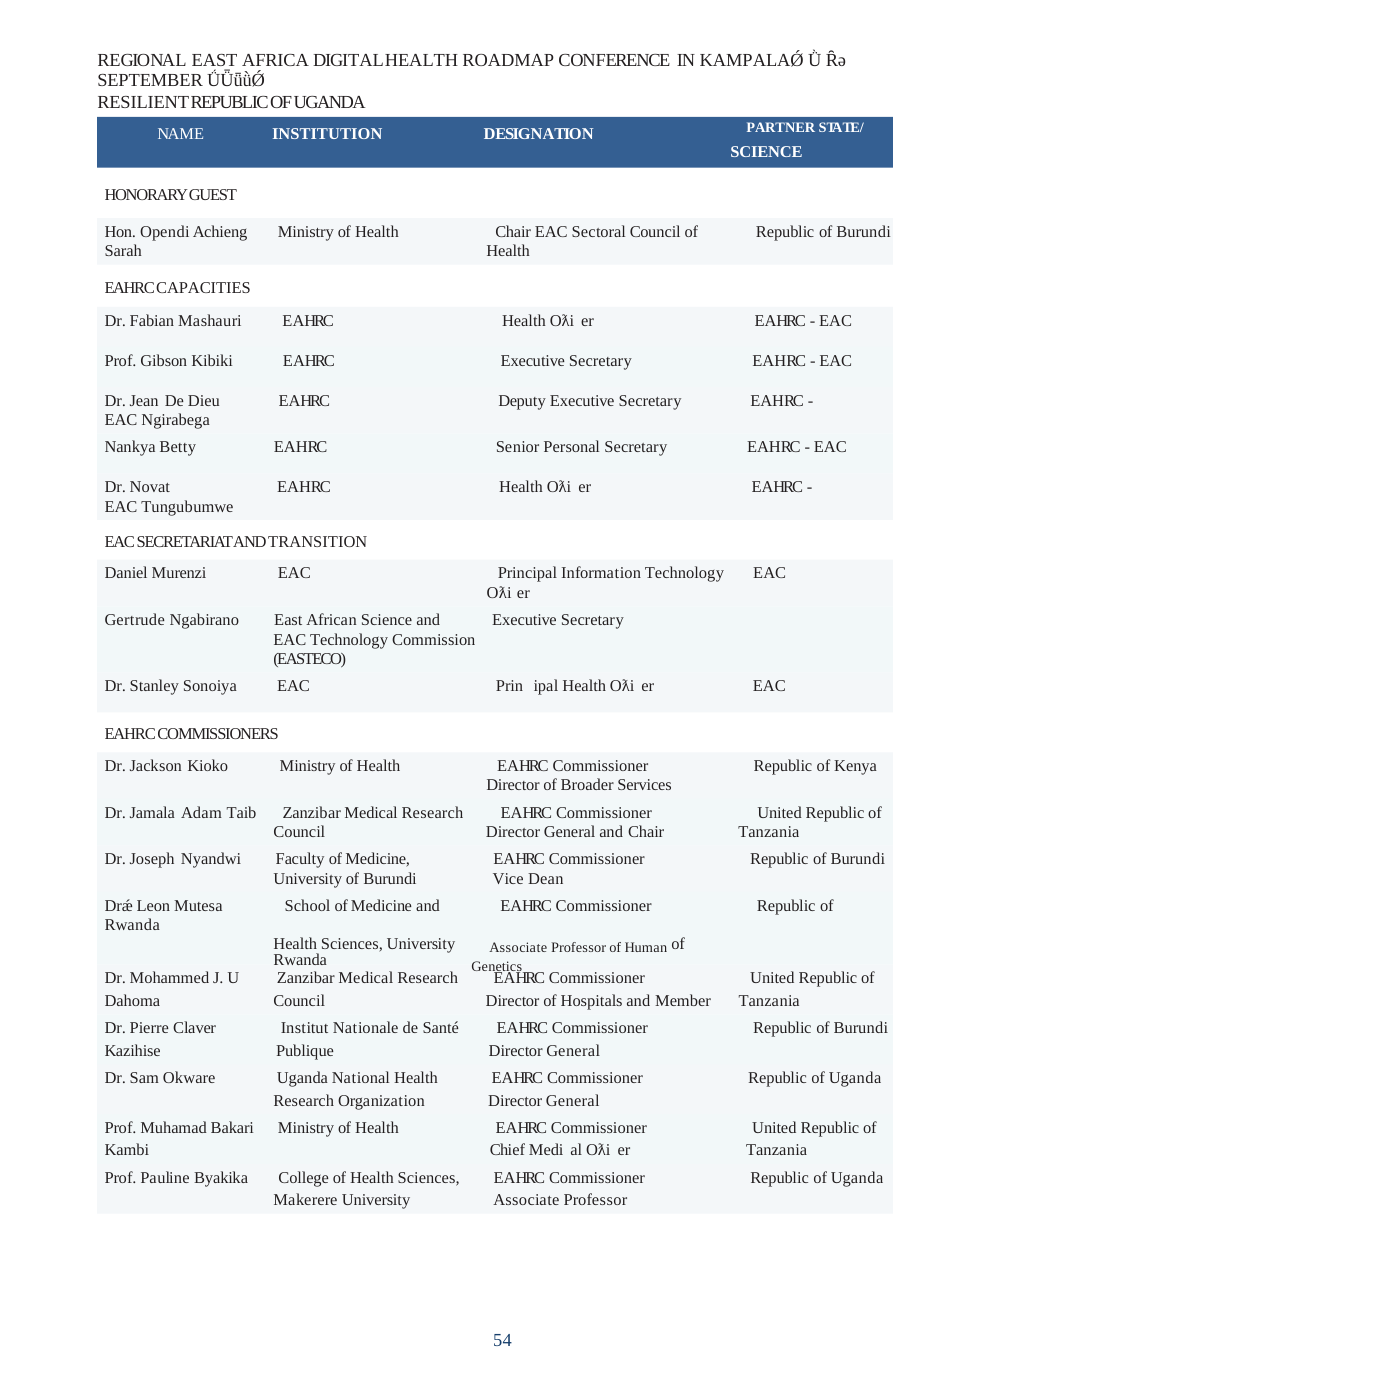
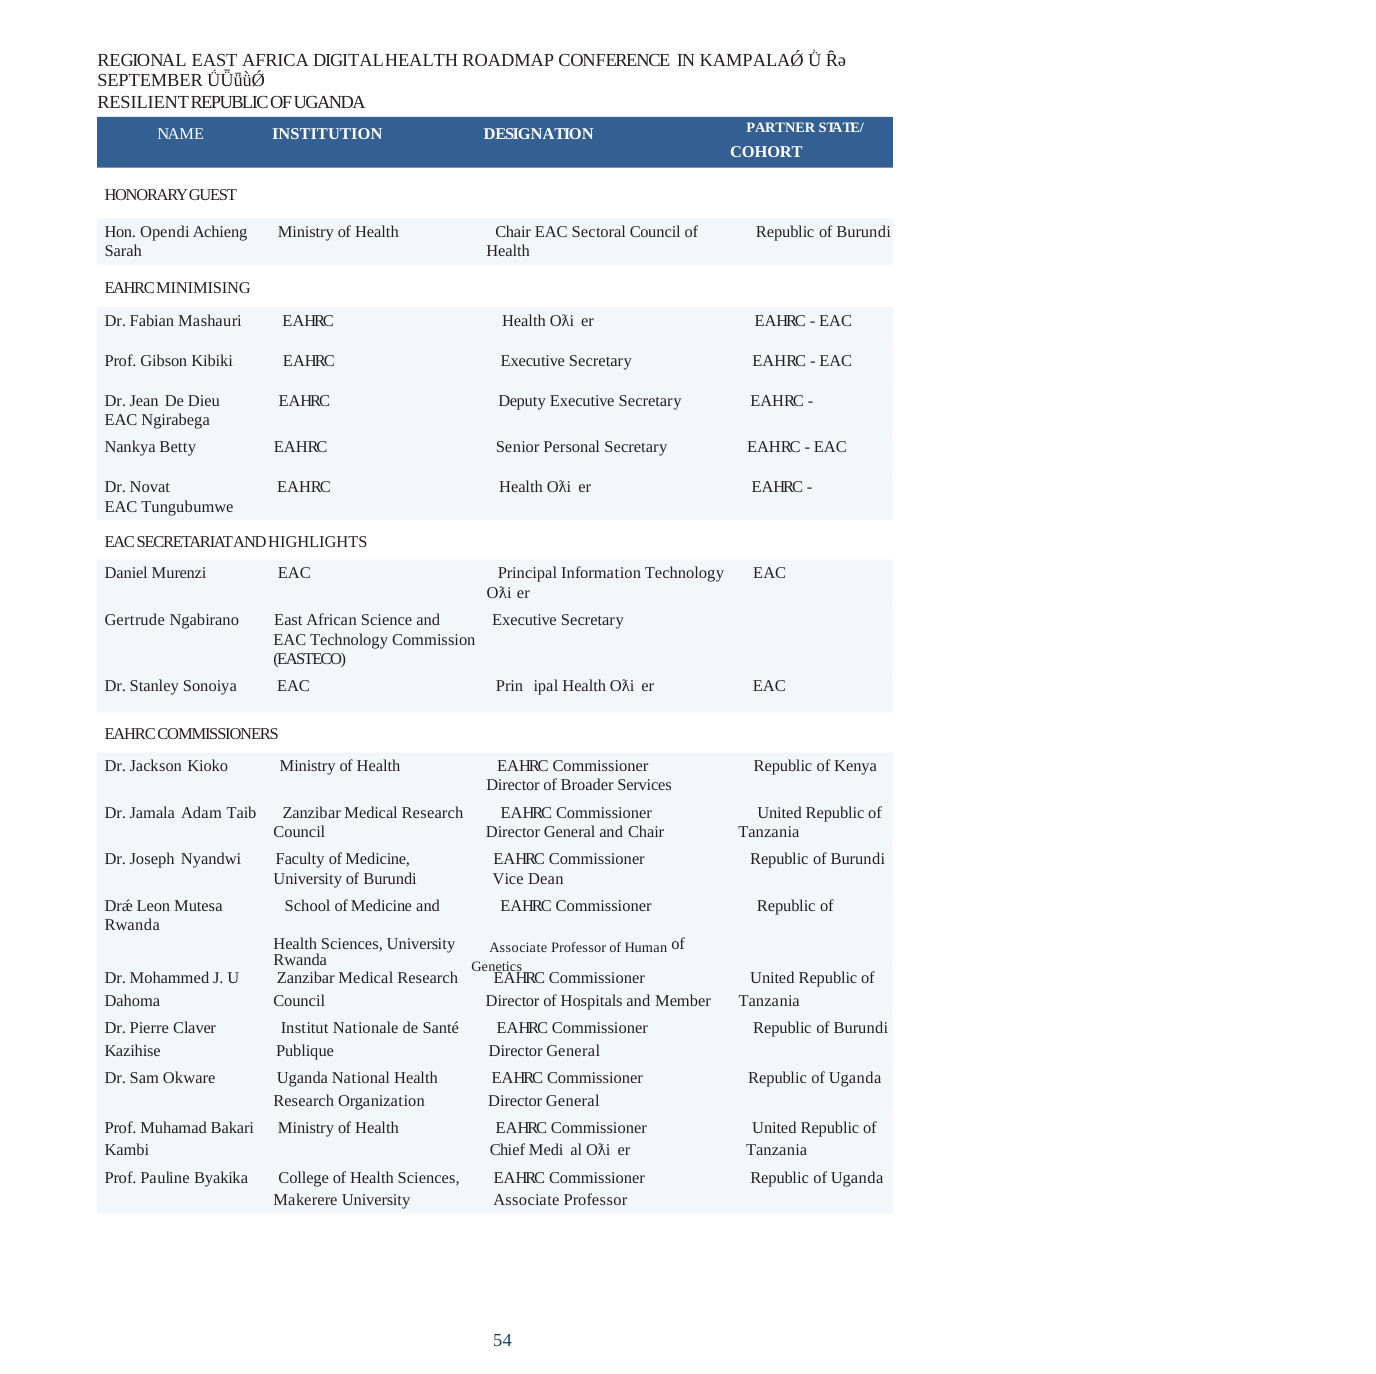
SCIENCE at (766, 152): SCIENCE -> COHORT
CAPACITIES: CAPACITIES -> MINIMISING
TRANSITION: TRANSITION -> HIGHLIGHTS
